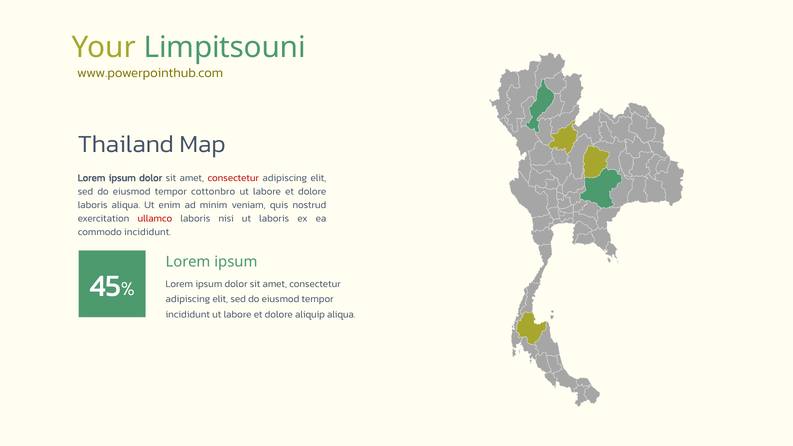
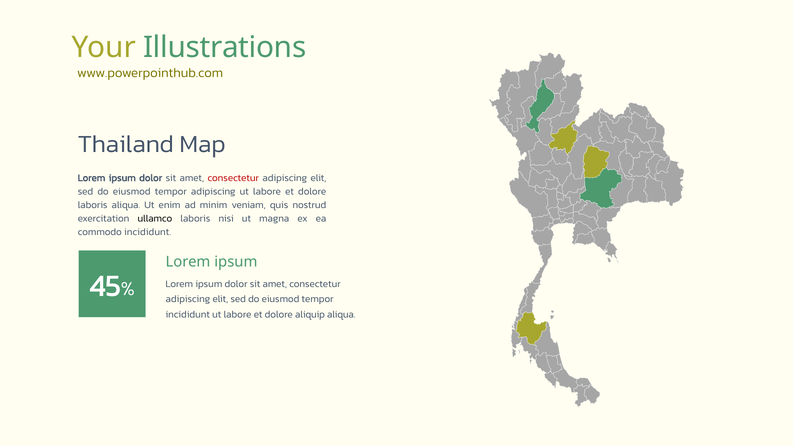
Limpitsouni: Limpitsouni -> Illustrations
tempor cottonbro: cottonbro -> adipiscing
ullamco colour: red -> black
ut laboris: laboris -> magna
